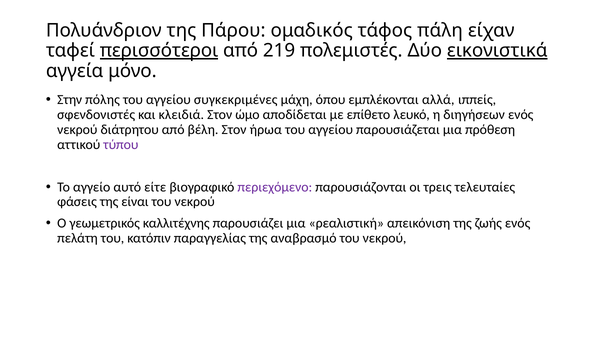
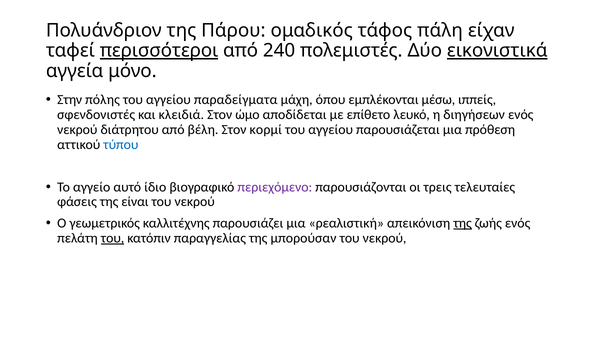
219: 219 -> 240
συγκεκριμένες: συγκεκριμένες -> παραδείγματα
αλλά: αλλά -> μέσω
ήρωα: ήρωα -> κορμί
τύπου colour: purple -> blue
είτε: είτε -> ίδιο
της at (463, 223) underline: none -> present
του at (113, 238) underline: none -> present
αναβρασμό: αναβρασμό -> μπορούσαν
